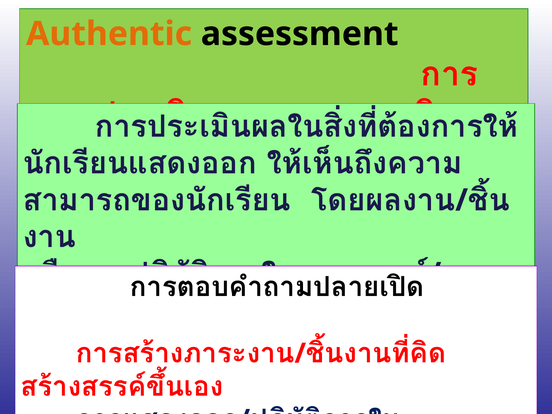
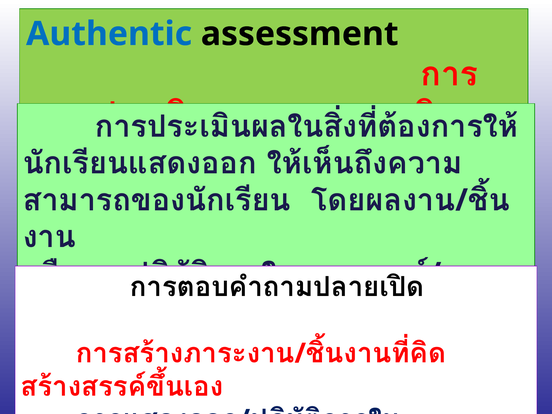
Authentic colour: orange -> blue
